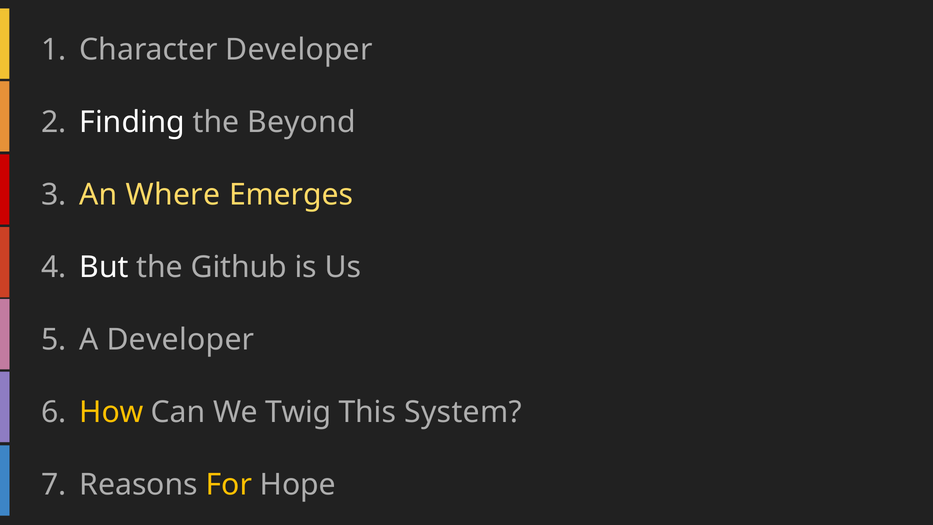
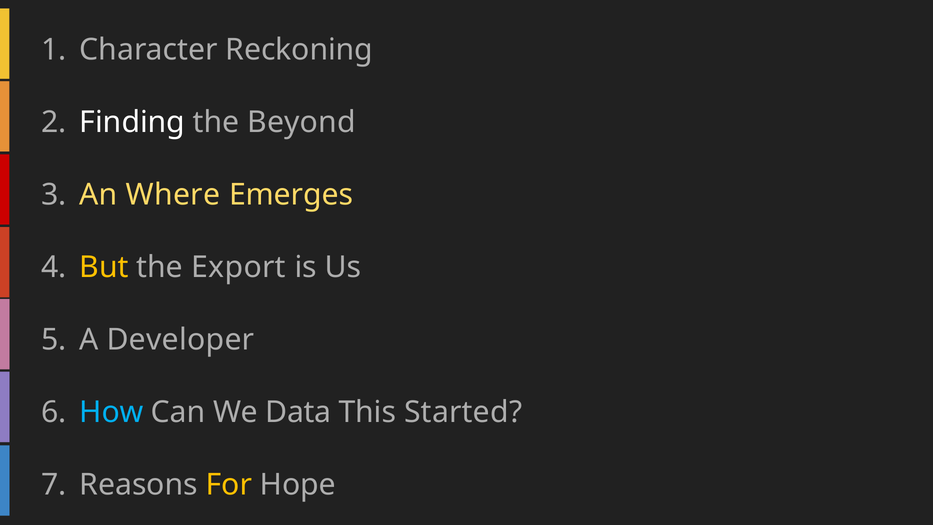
Character Developer: Developer -> Reckoning
But colour: white -> yellow
Github: Github -> Export
How colour: yellow -> light blue
Twig: Twig -> Data
System: System -> Started
